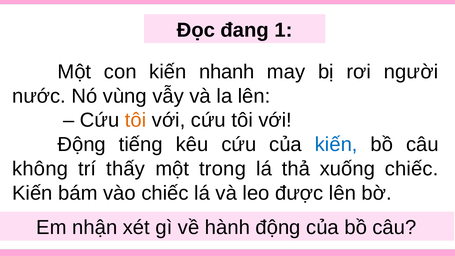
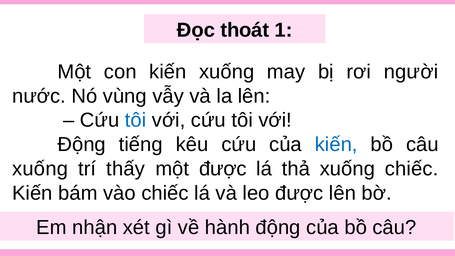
đang: đang -> thoát
kiến nhanh: nhanh -> xuống
tôi at (136, 120) colour: orange -> blue
không at (40, 169): không -> xuống
một trong: trong -> được
